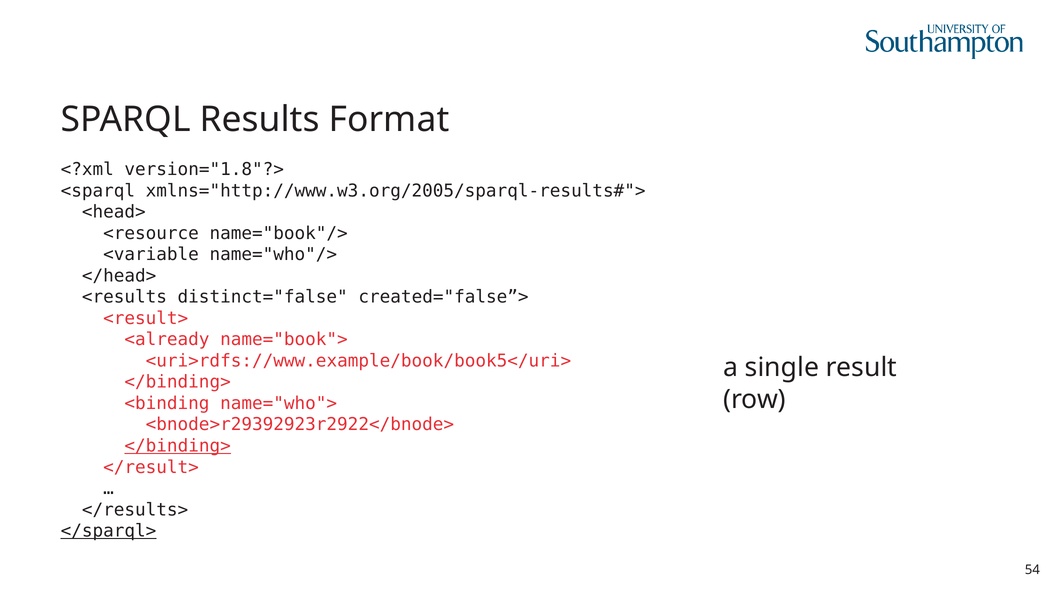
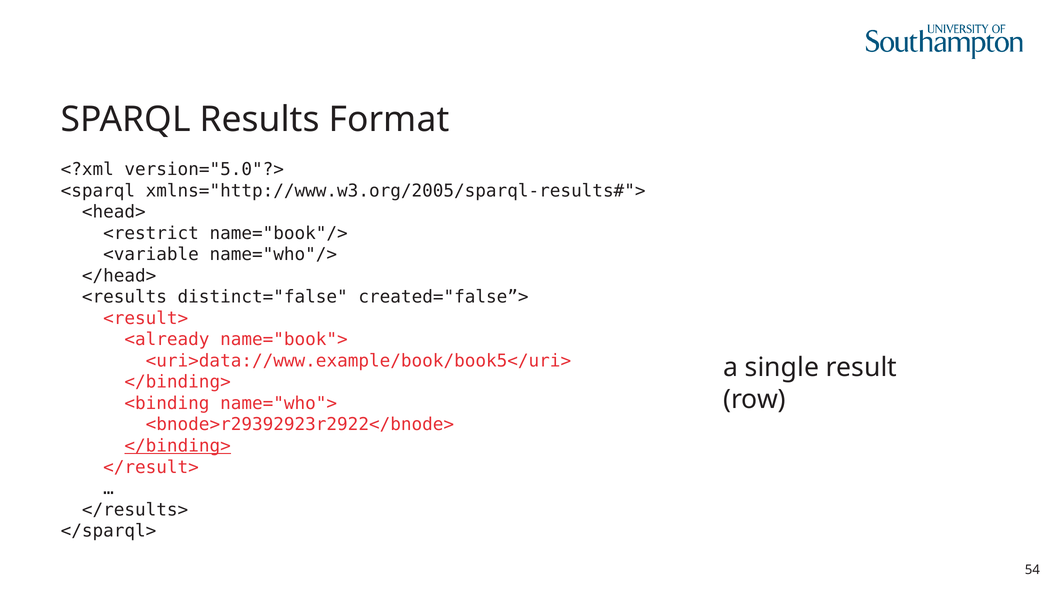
version="1.8"?>: version="1.8"?> -> version="5.0"?>
<resource: <resource -> <restrict
<uri>rdfs://www.example/book/book5</uri>: <uri>rdfs://www.example/book/book5</uri> -> <uri>data://www.example/book/book5</uri>
</sparql> underline: present -> none
